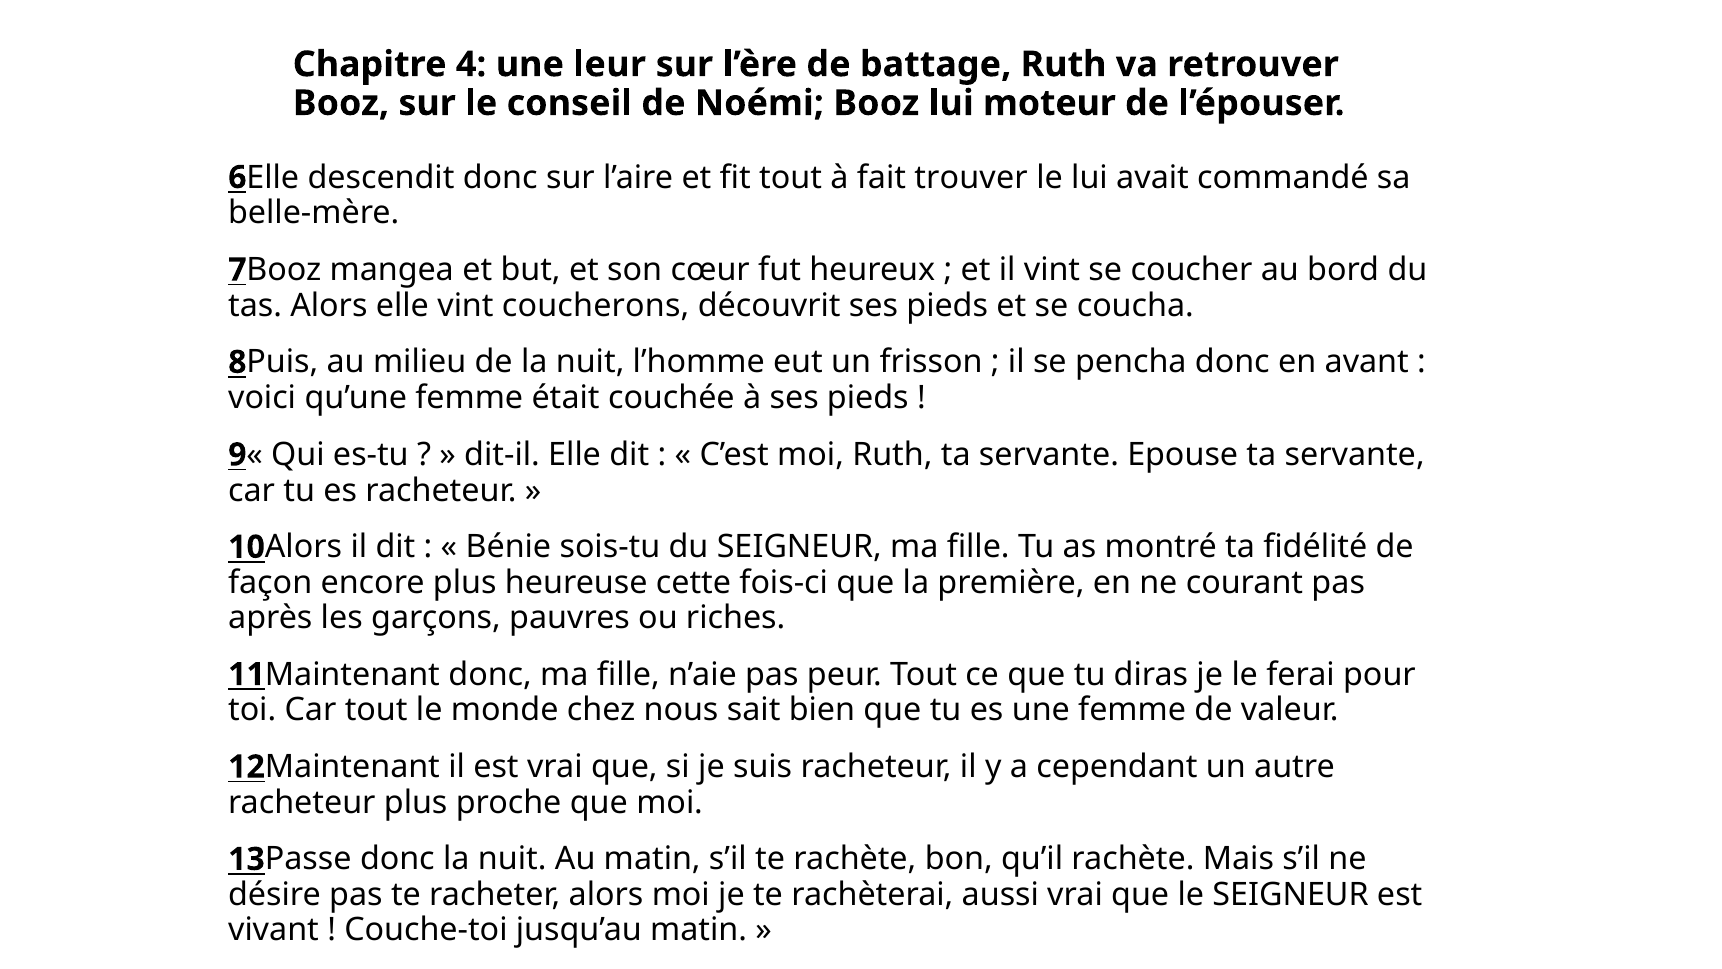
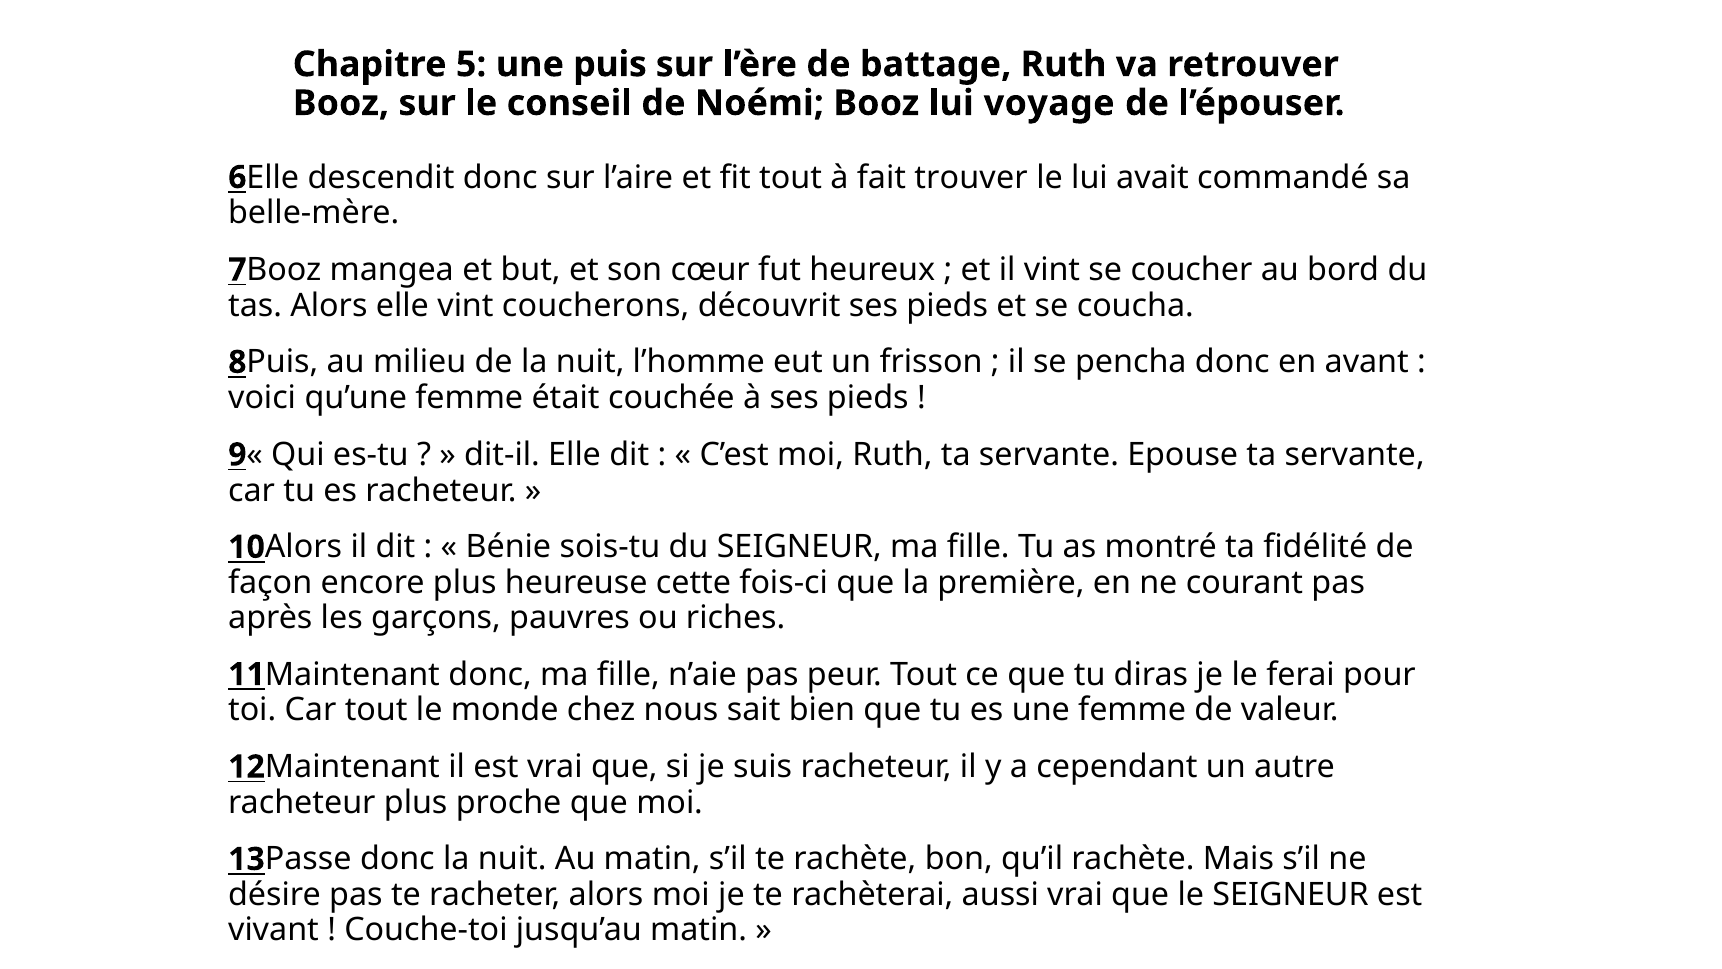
4: 4 -> 5
une leur: leur -> puis
moteur: moteur -> voyage
